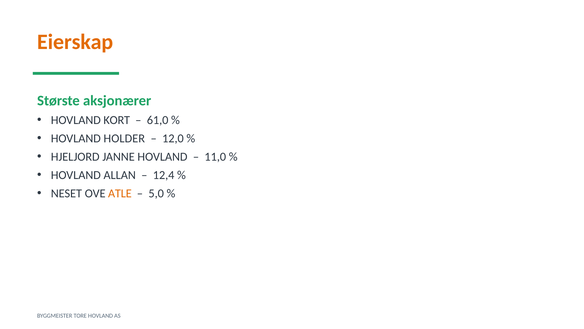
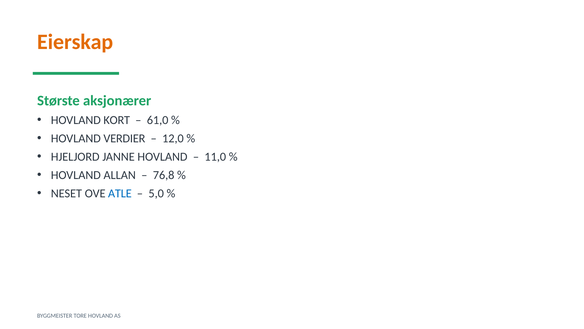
HOLDER: HOLDER -> VERDIER
12,4: 12,4 -> 76,8
ATLE colour: orange -> blue
